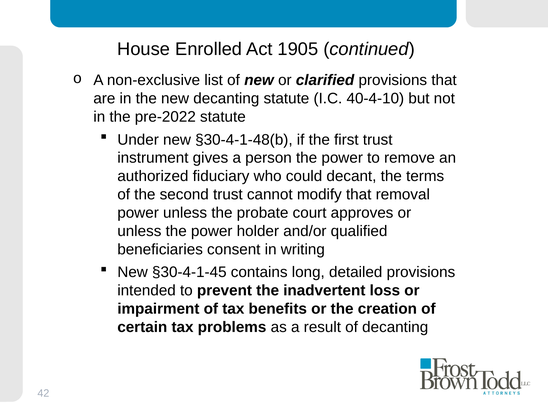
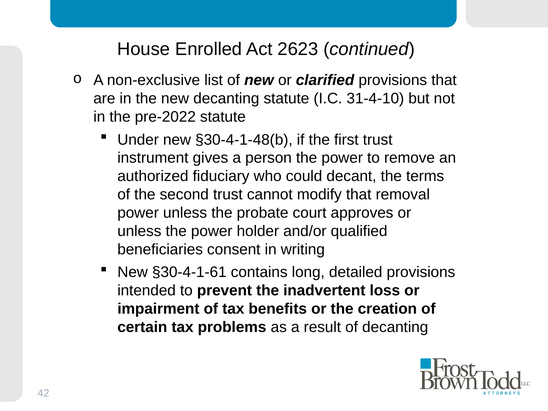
1905: 1905 -> 2623
40-4-10: 40-4-10 -> 31-4-10
§30-4-1-45: §30-4-1-45 -> §30-4-1-61
